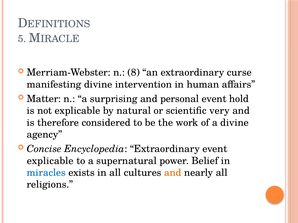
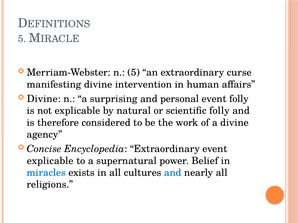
n 8: 8 -> 5
Matter at (44, 99): Matter -> Divine
event hold: hold -> folly
scientific very: very -> folly
and at (173, 173) colour: orange -> blue
